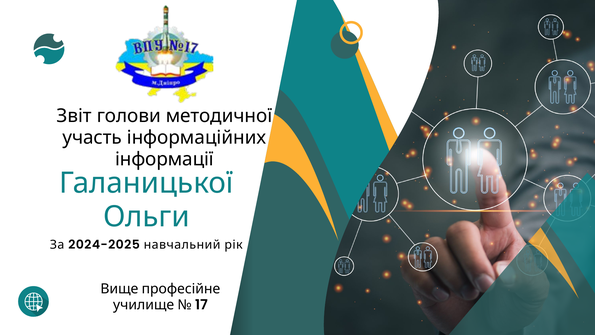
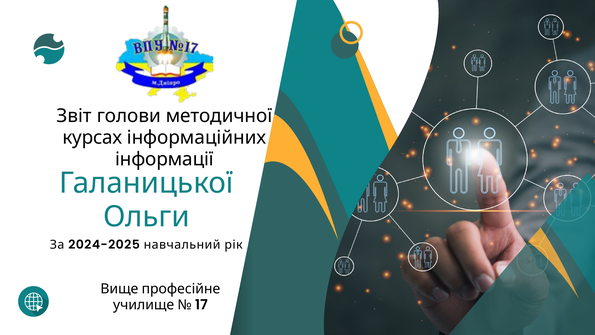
участь: участь -> курсах
